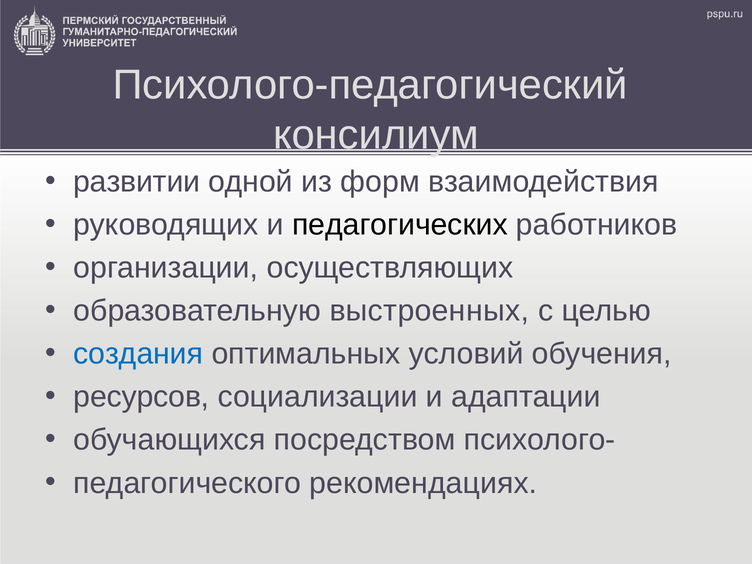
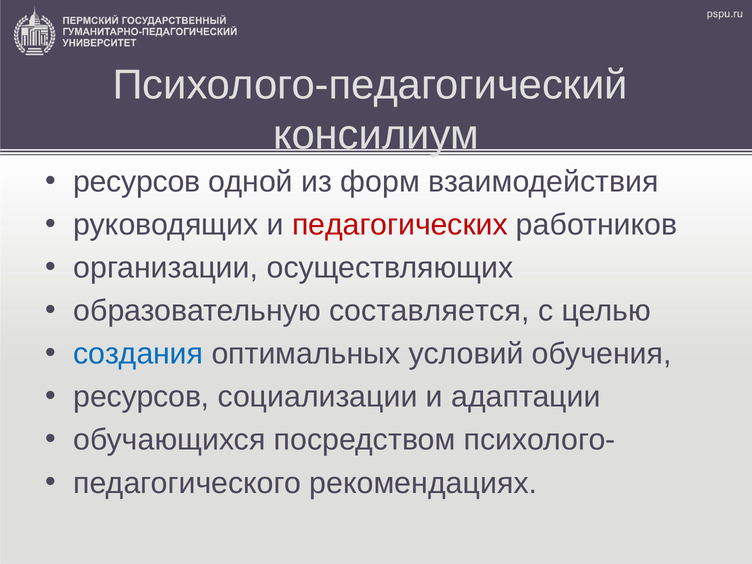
развитии at (137, 182): развитии -> ресурсов
педагогических colour: black -> red
выстроенных: выстроенных -> составляется
